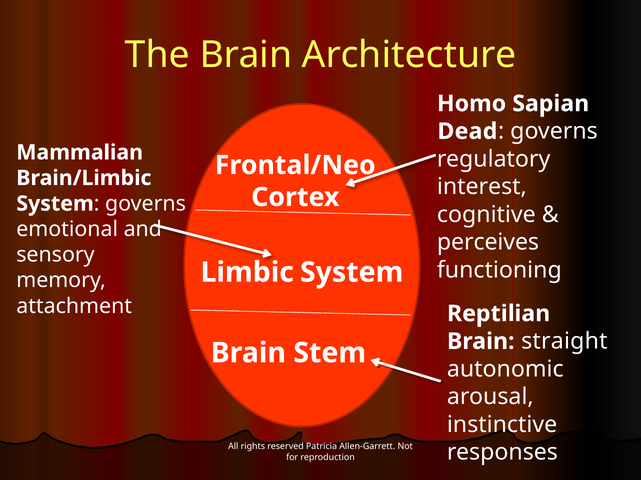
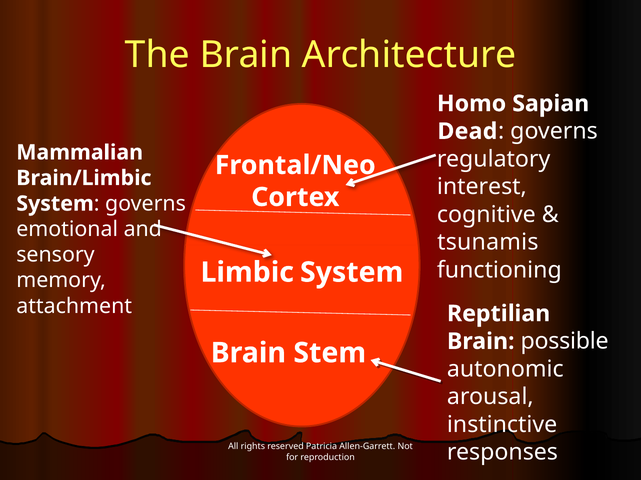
perceives: perceives -> tsunamis
straight: straight -> possible
